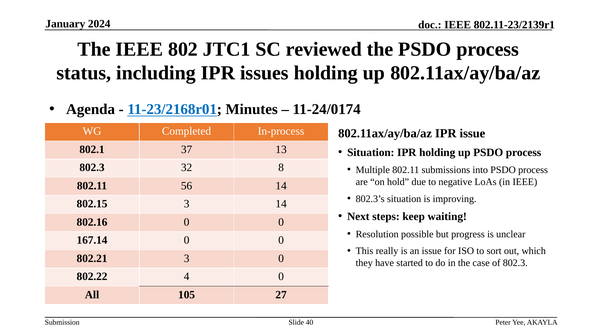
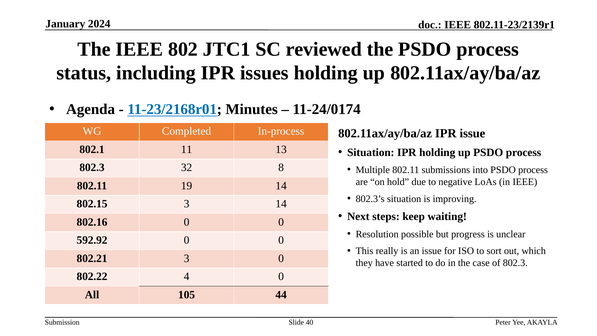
37: 37 -> 11
56: 56 -> 19
167.14: 167.14 -> 592.92
27: 27 -> 44
